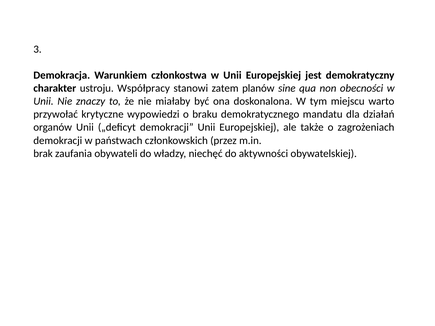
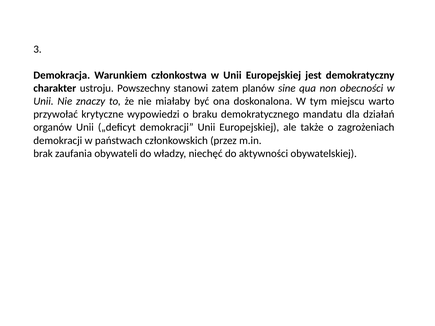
Współpracy: Współpracy -> Powszechny
